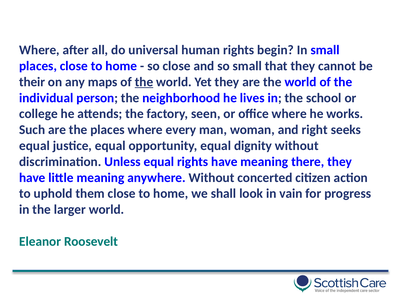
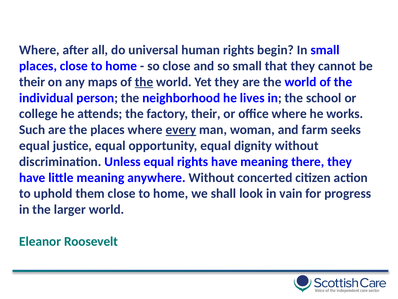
factory seen: seen -> their
every underline: none -> present
right: right -> farm
